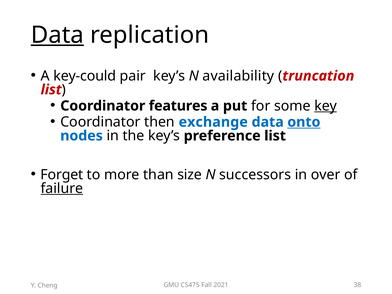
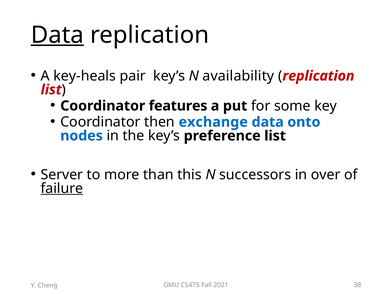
key-could: key-could -> key-heals
truncation at (318, 76): truncation -> replication
key underline: present -> none
onto underline: present -> none
Forget: Forget -> Server
size: size -> this
